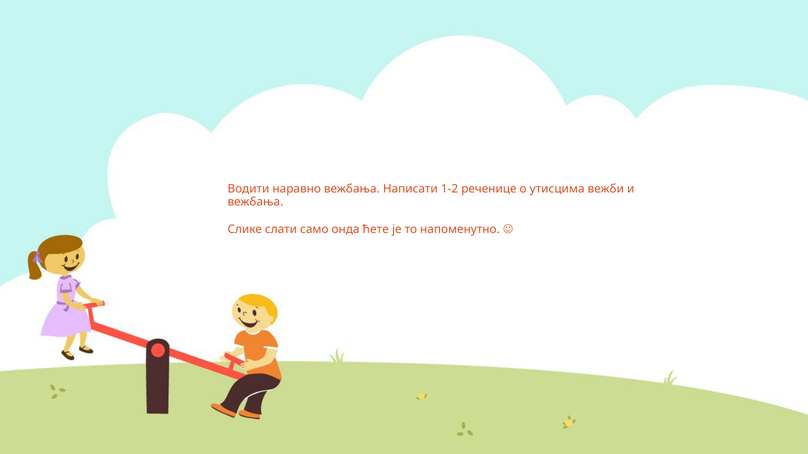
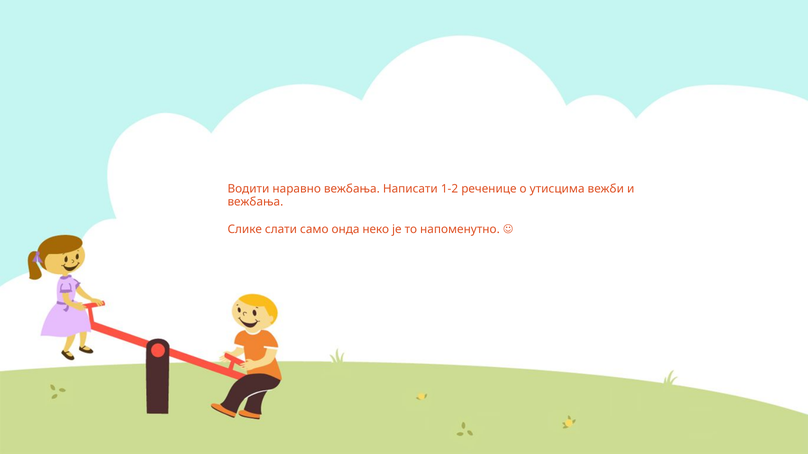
ћете: ћете -> неко
